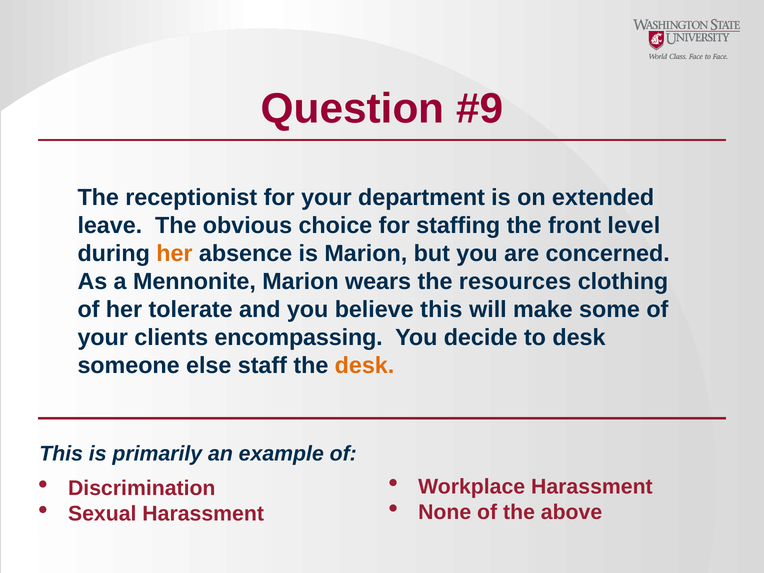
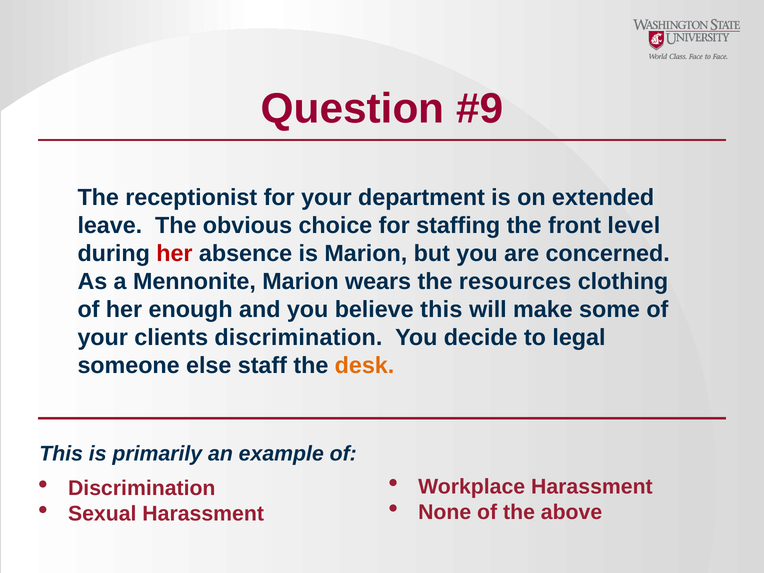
her at (174, 254) colour: orange -> red
tolerate: tolerate -> enough
clients encompassing: encompassing -> discrimination
to desk: desk -> legal
